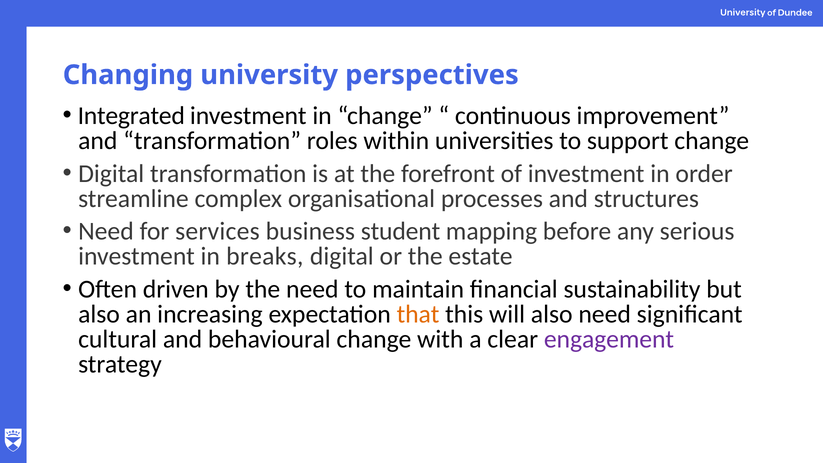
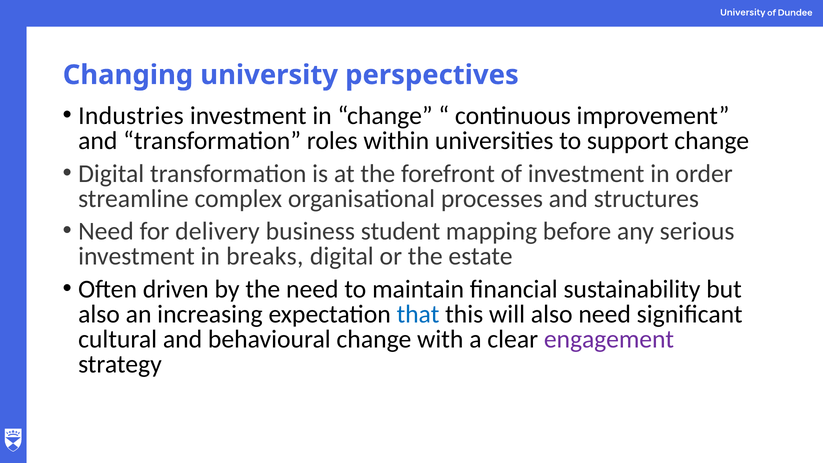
Integrated: Integrated -> Industries
services: services -> delivery
that colour: orange -> blue
